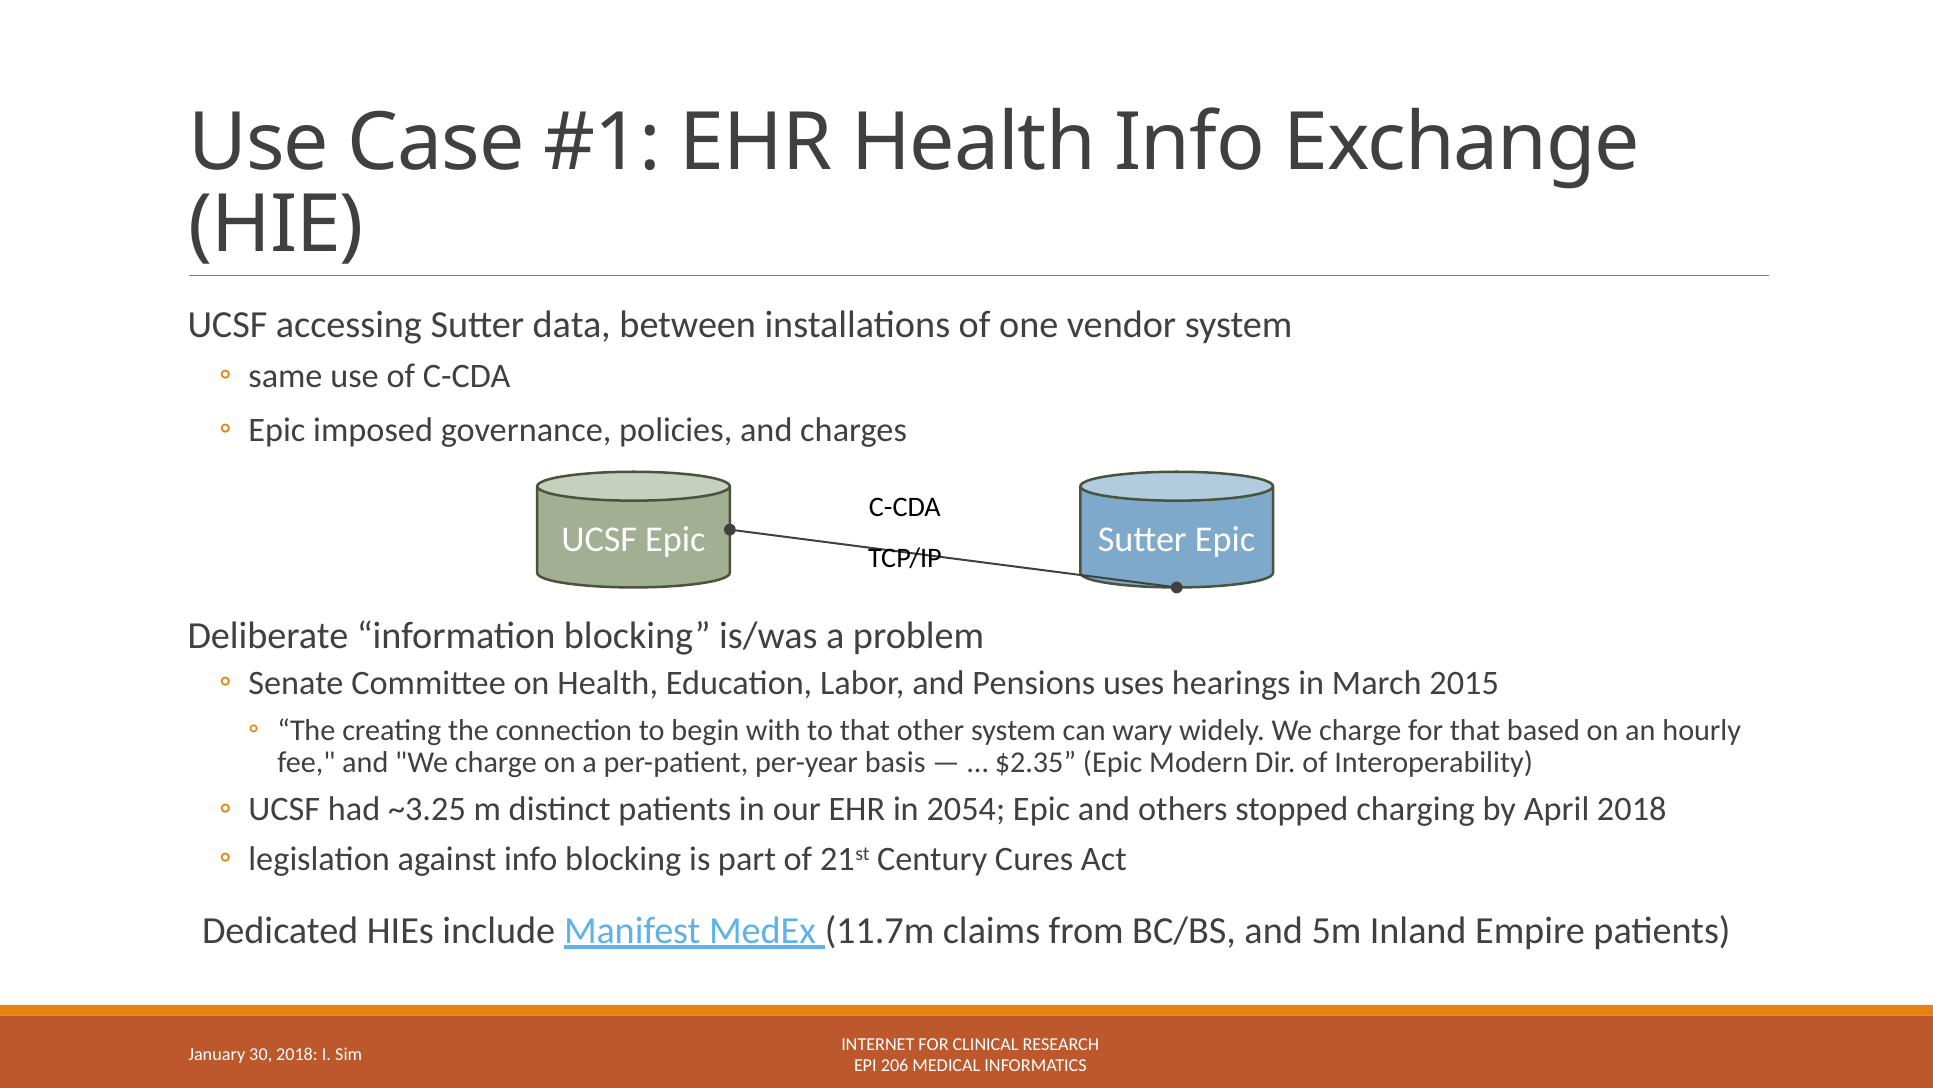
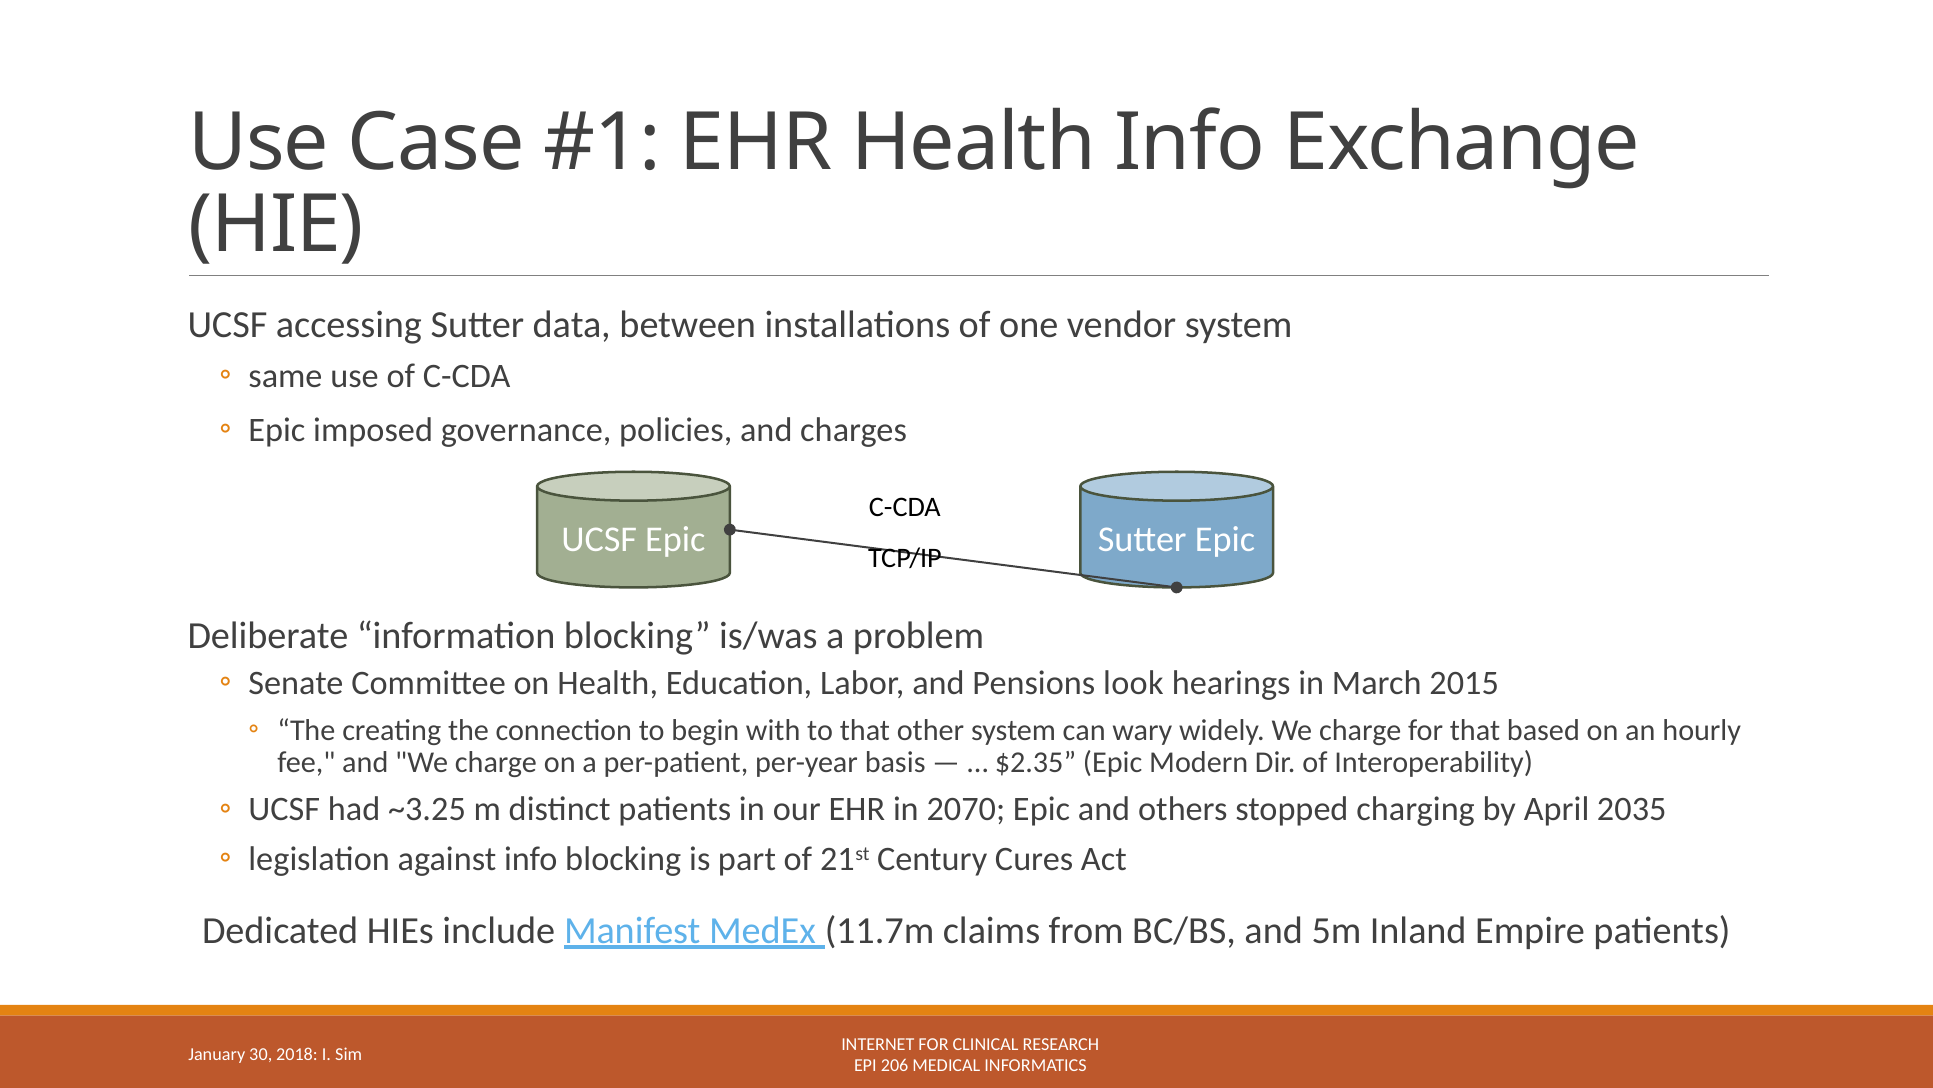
uses: uses -> look
2054: 2054 -> 2070
April 2018: 2018 -> 2035
